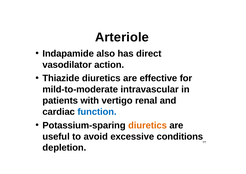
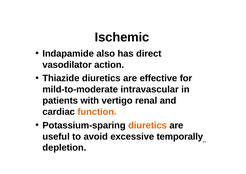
Arteriole: Arteriole -> Ischemic
function colour: blue -> orange
conditions: conditions -> temporally
